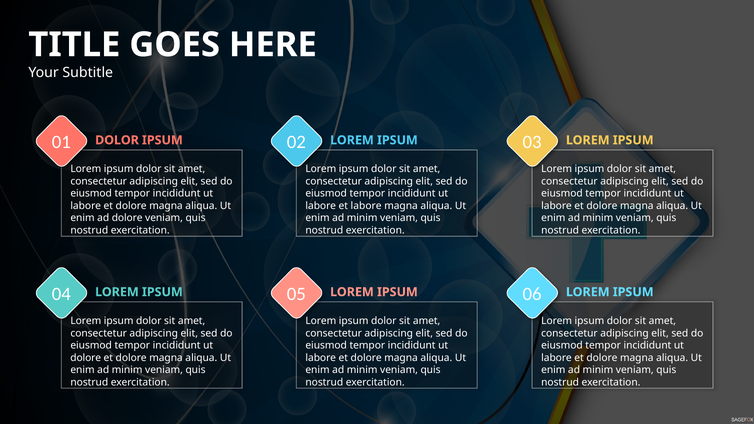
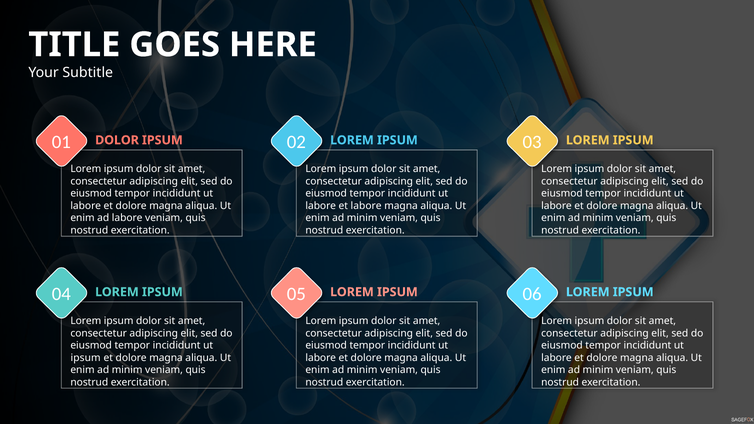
ad dolore: dolore -> labore
dolore at (86, 358): dolore -> ipsum
